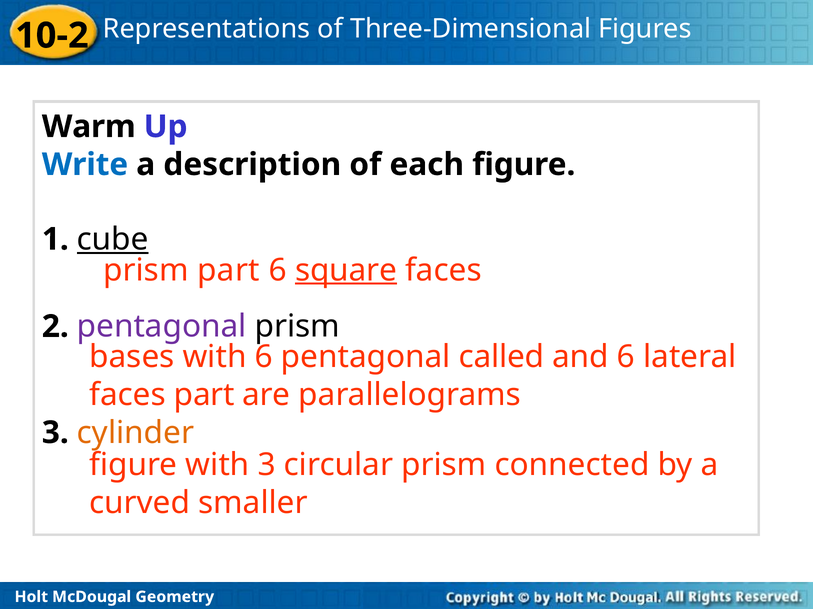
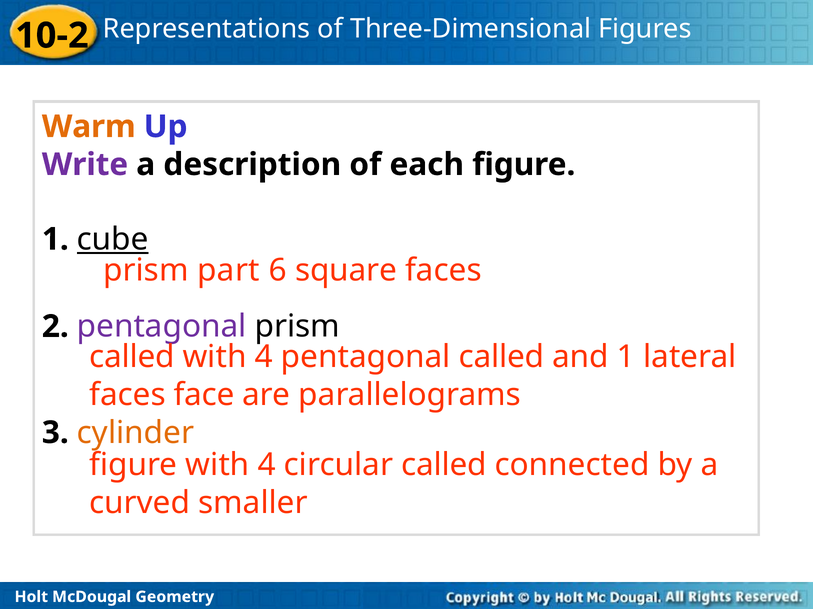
Warm colour: black -> orange
Write colour: blue -> purple
square underline: present -> none
bases at (132, 357): bases -> called
6 at (264, 357): 6 -> 4
and 6: 6 -> 1
faces part: part -> face
figure with 3: 3 -> 4
circular prism: prism -> called
